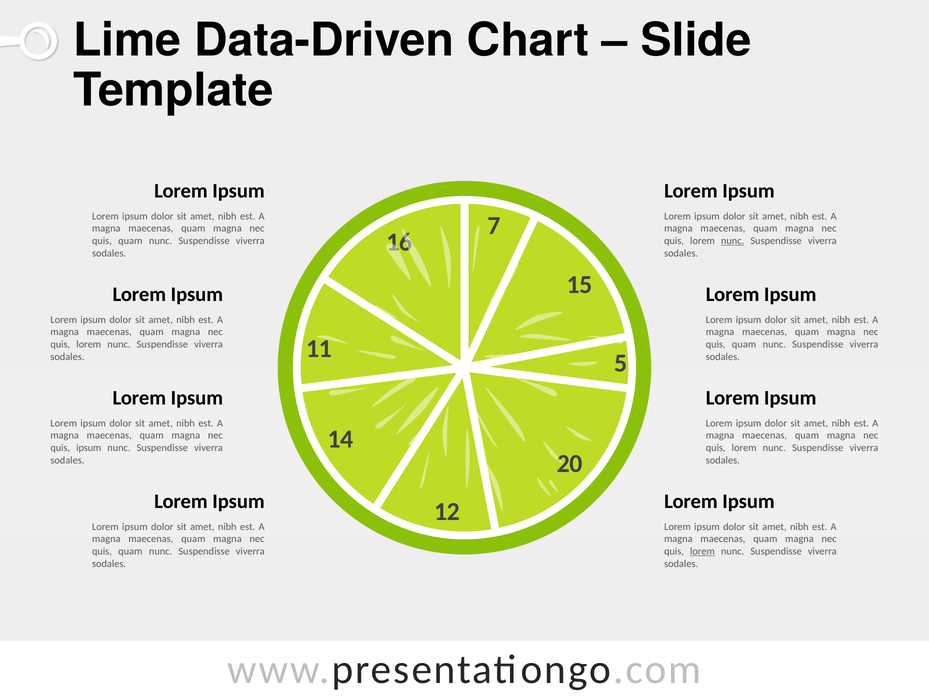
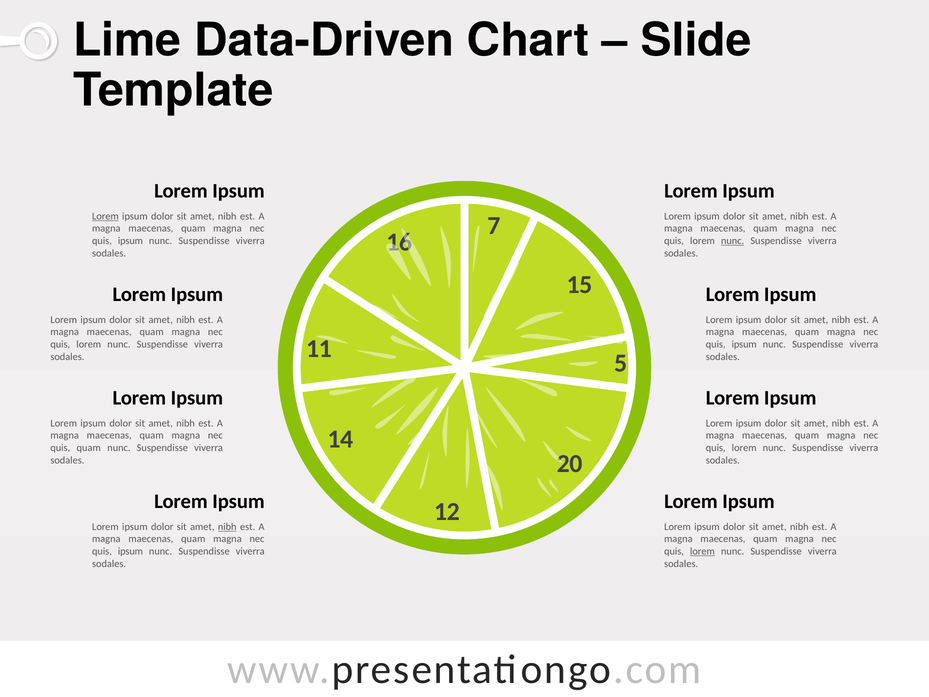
Lorem at (105, 216) underline: none -> present
quam at (130, 241): quam -> ipsum
quam at (744, 344): quam -> ipsum
quis ipsum: ipsum -> quam
nibh at (227, 526) underline: none -> present
quam at (130, 551): quam -> ipsum
